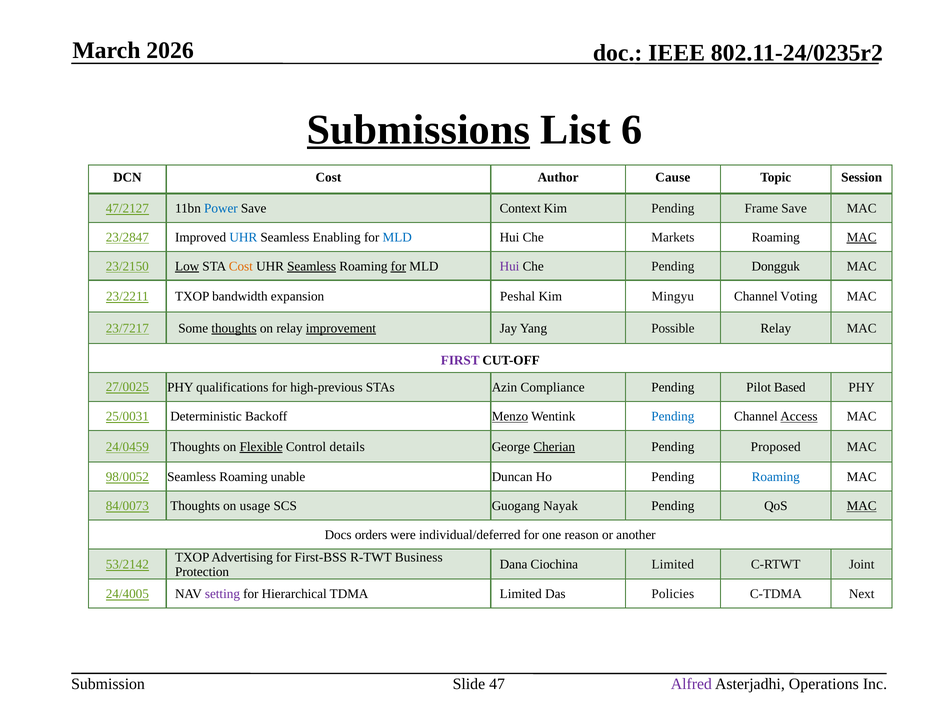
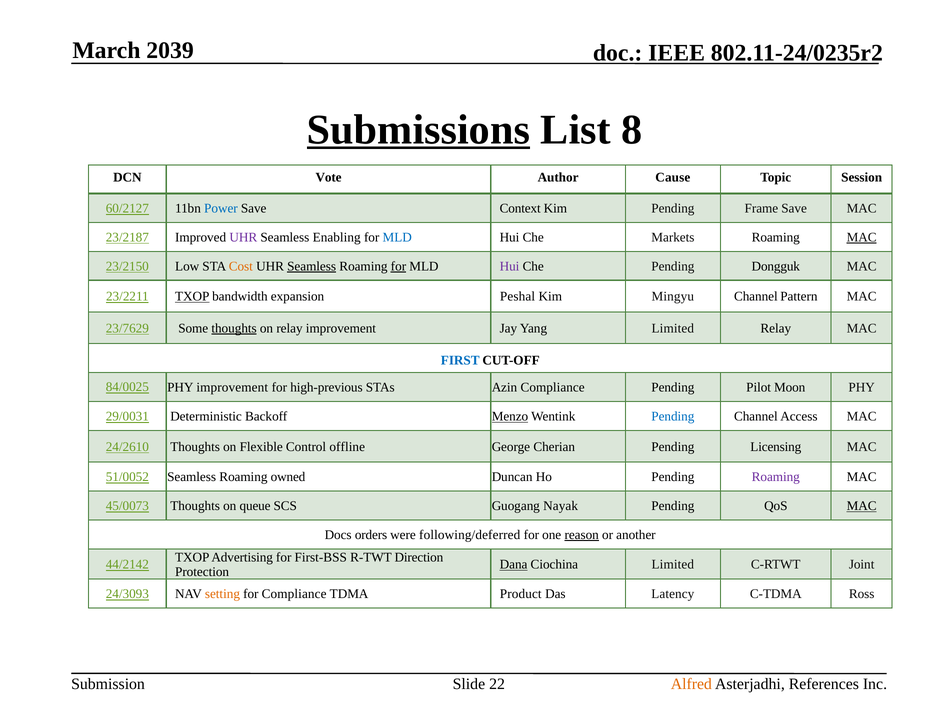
2026: 2026 -> 2039
6: 6 -> 8
DCN Cost: Cost -> Vote
47/2127: 47/2127 -> 60/2127
23/2847: 23/2847 -> 23/2187
UHR at (243, 237) colour: blue -> purple
Low underline: present -> none
TXOP at (192, 296) underline: none -> present
Voting: Voting -> Pattern
23/7217: 23/7217 -> 23/7629
improvement at (341, 328) underline: present -> none
Yang Possible: Possible -> Limited
FIRST colour: purple -> blue
27/0025: 27/0025 -> 84/0025
PHY qualifications: qualifications -> improvement
Based: Based -> Moon
25/0031: 25/0031 -> 29/0031
Access underline: present -> none
24/0459: 24/0459 -> 24/2610
Flexible underline: present -> none
details: details -> offline
Cherian underline: present -> none
Proposed: Proposed -> Licensing
98/0052: 98/0052 -> 51/0052
unable: unable -> owned
Roaming at (776, 477) colour: blue -> purple
84/0073: 84/0073 -> 45/0073
usage: usage -> queue
individual/deferred: individual/deferred -> following/deferred
reason underline: none -> present
Business: Business -> Direction
53/2142: 53/2142 -> 44/2142
Dana underline: none -> present
24/4005: 24/4005 -> 24/3093
setting colour: purple -> orange
for Hierarchical: Hierarchical -> Compliance
TDMA Limited: Limited -> Product
Policies: Policies -> Latency
Next: Next -> Ross
47: 47 -> 22
Alfred colour: purple -> orange
Operations: Operations -> References
